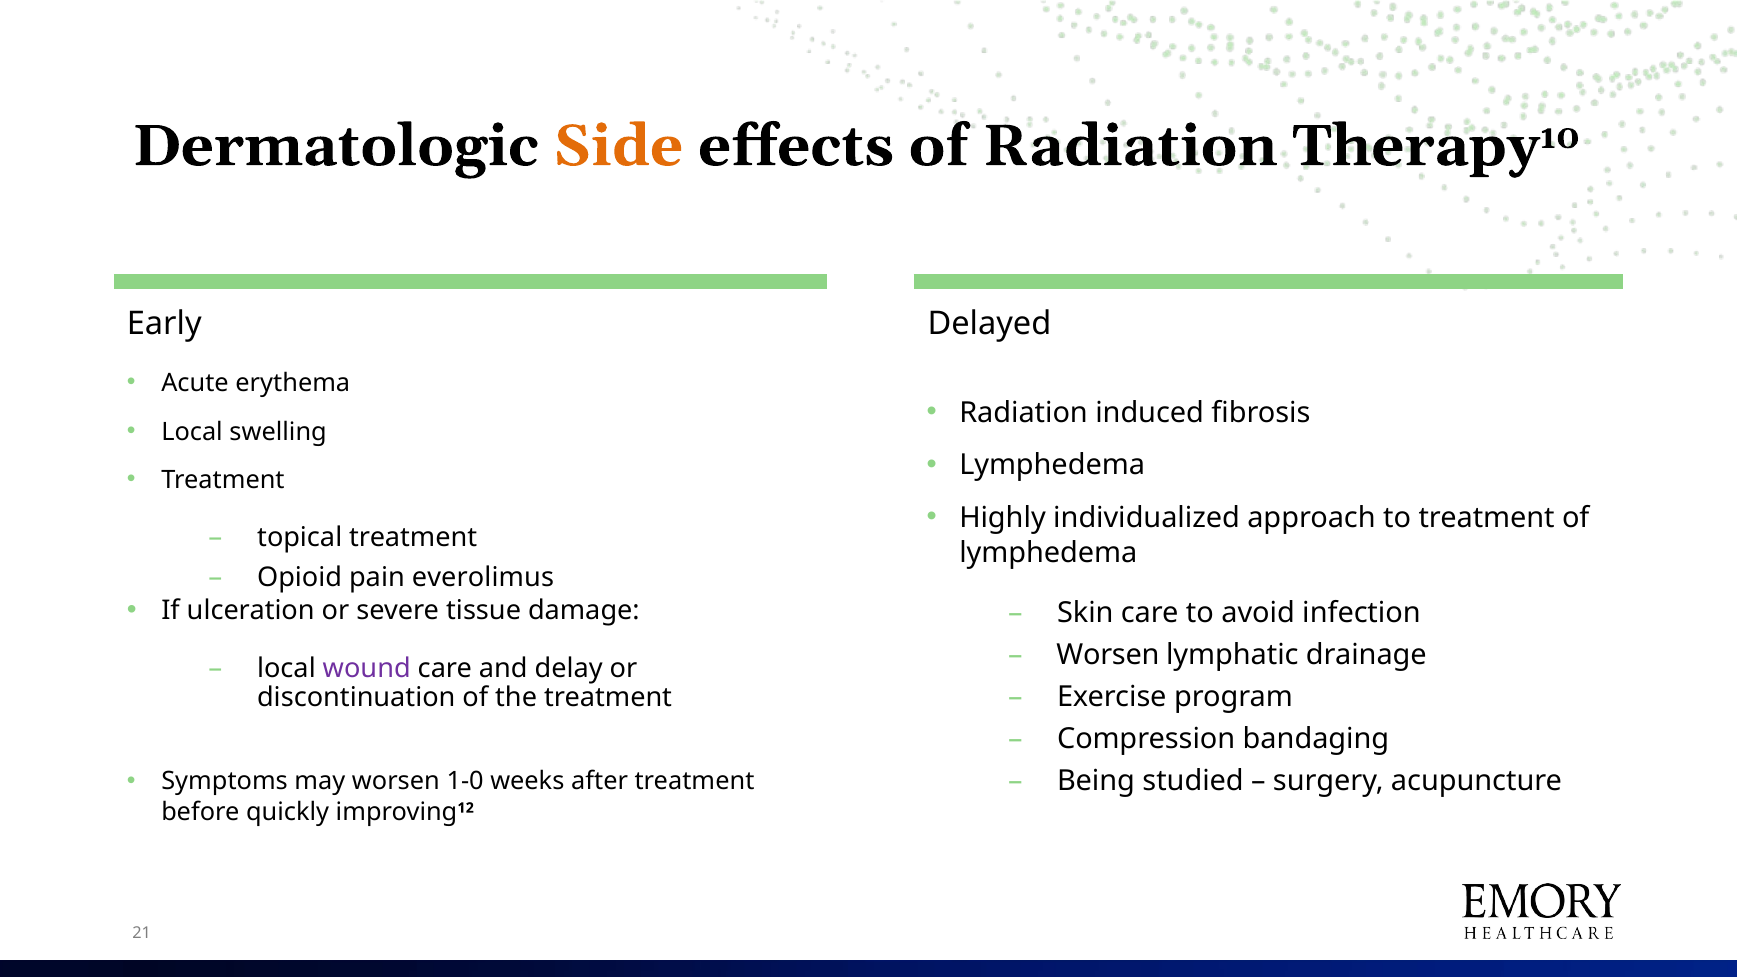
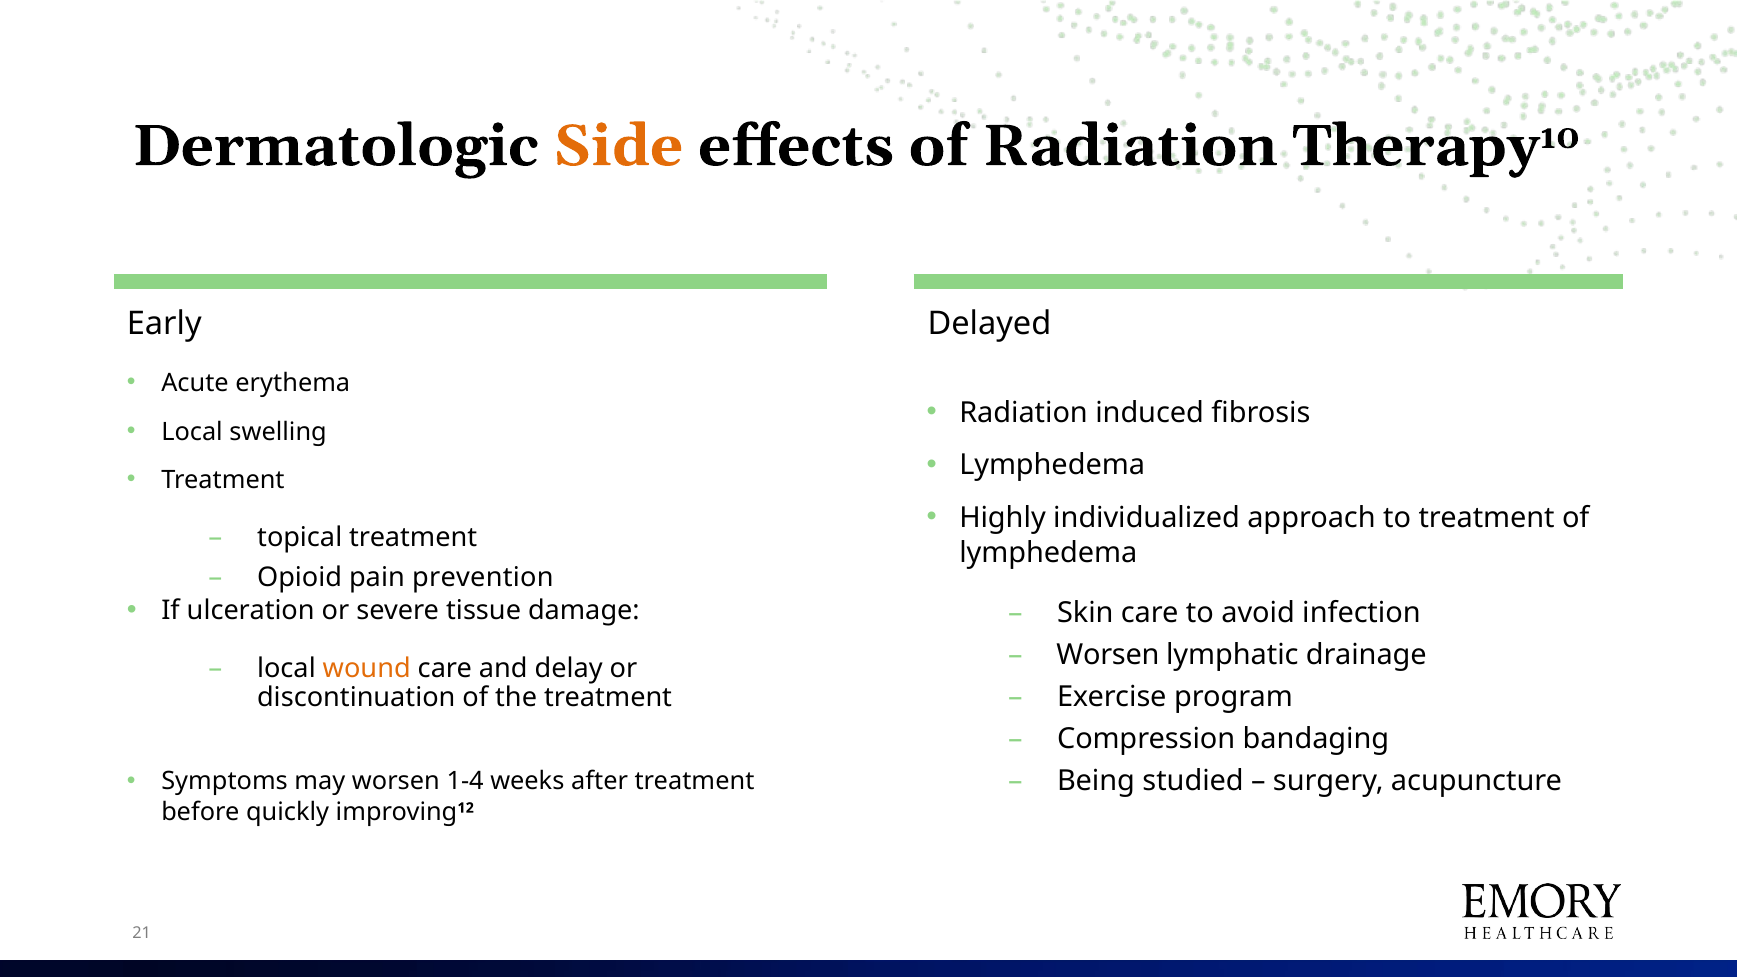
everolimus: everolimus -> prevention
wound colour: purple -> orange
1-0: 1-0 -> 1-4
